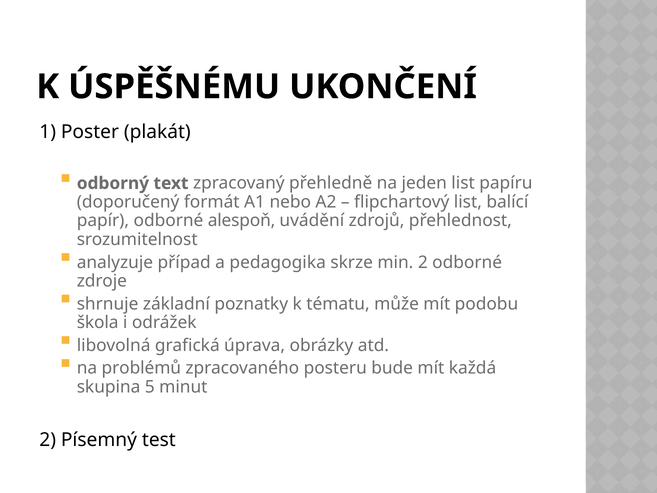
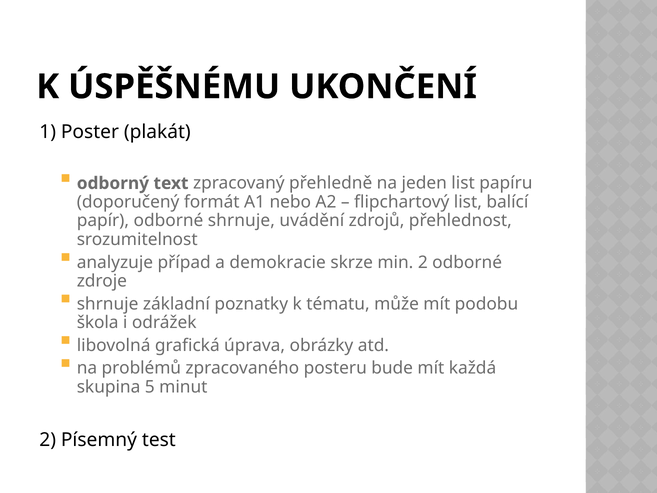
odborné alespoň: alespoň -> shrnuje
pedagogika: pedagogika -> demokracie
